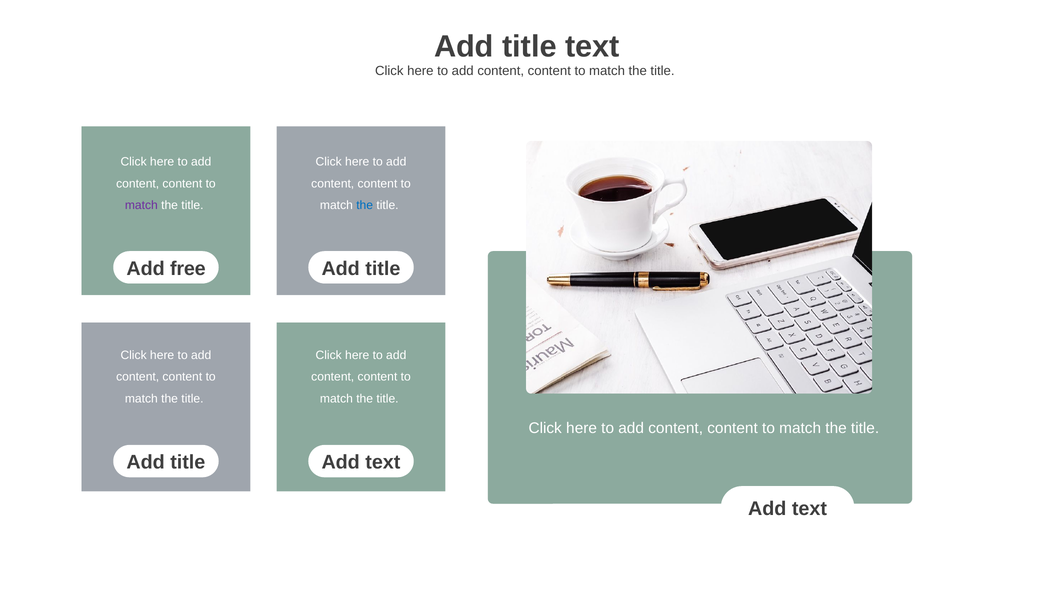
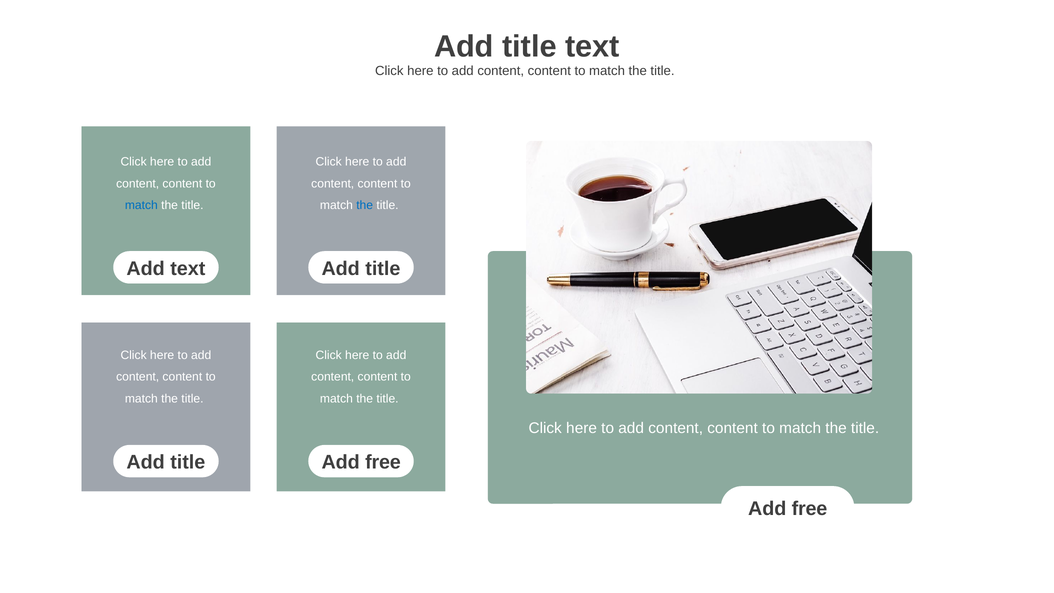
match at (141, 205) colour: purple -> blue
Add free: free -> text
Add title Add text: text -> free
text at (809, 508): text -> free
